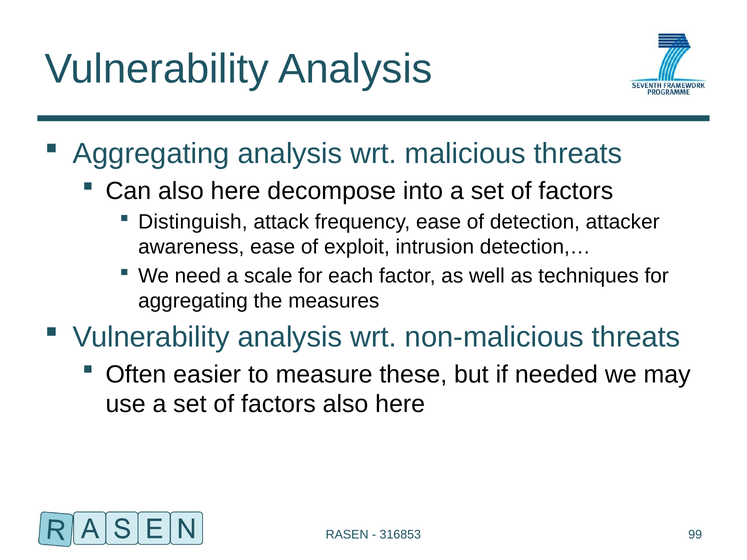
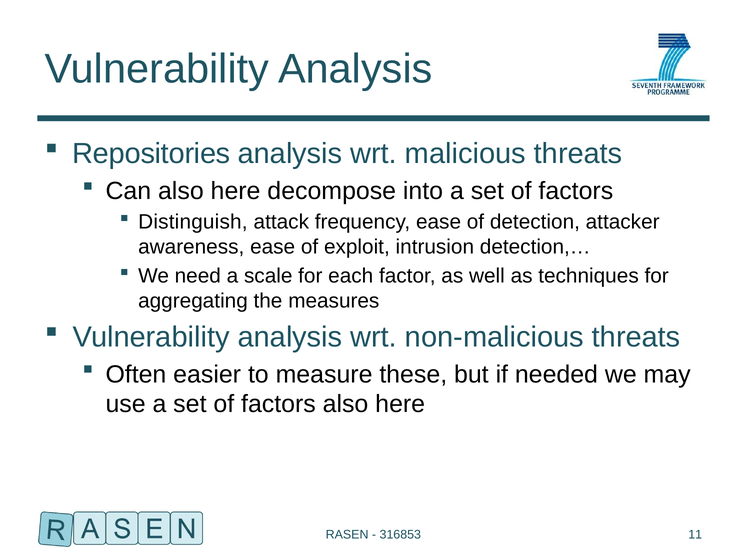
Aggregating at (151, 154): Aggregating -> Repositories
99: 99 -> 11
